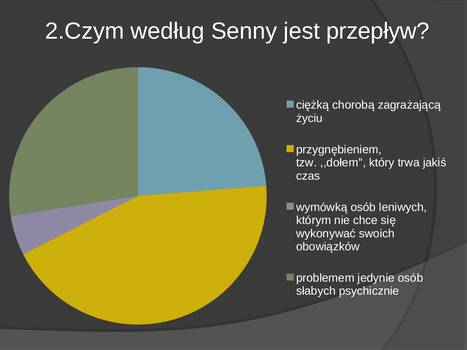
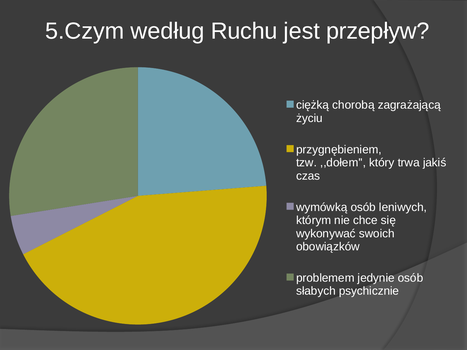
2.Czym: 2.Czym -> 5.Czym
Senny: Senny -> Ruchu
